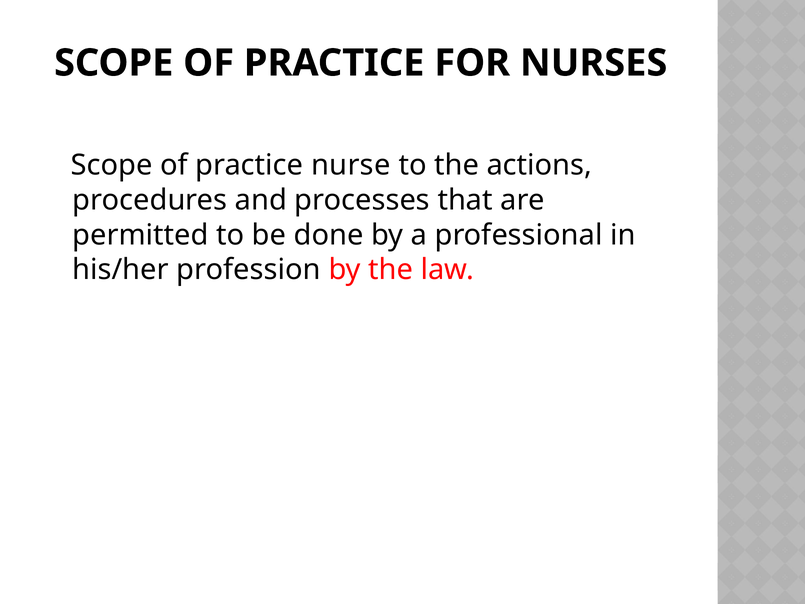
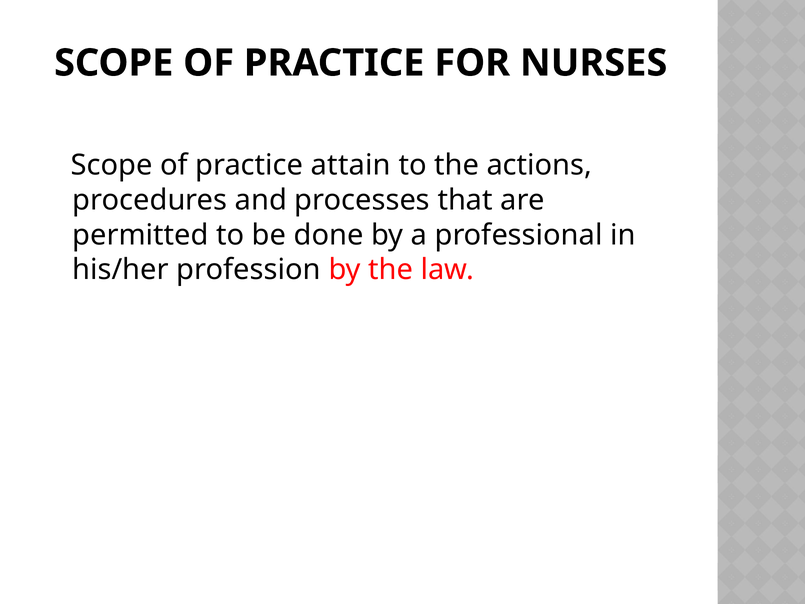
nurse: nurse -> attain
